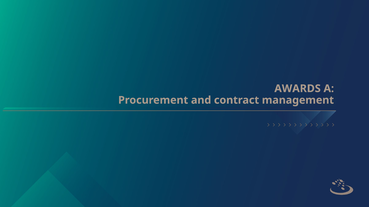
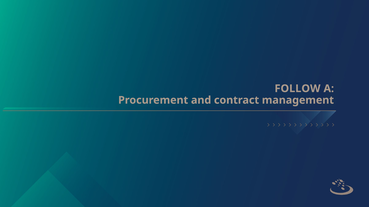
AWARDS: AWARDS -> FOLLOW
